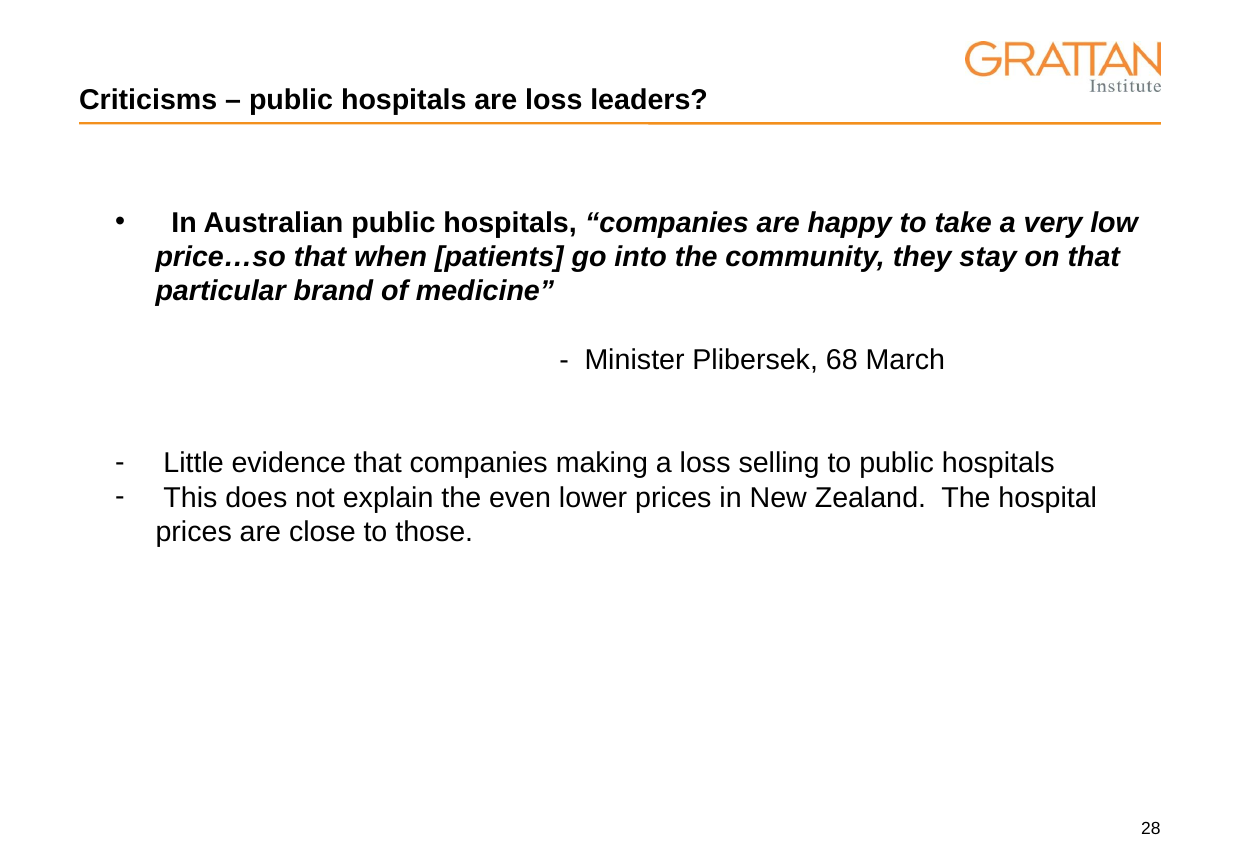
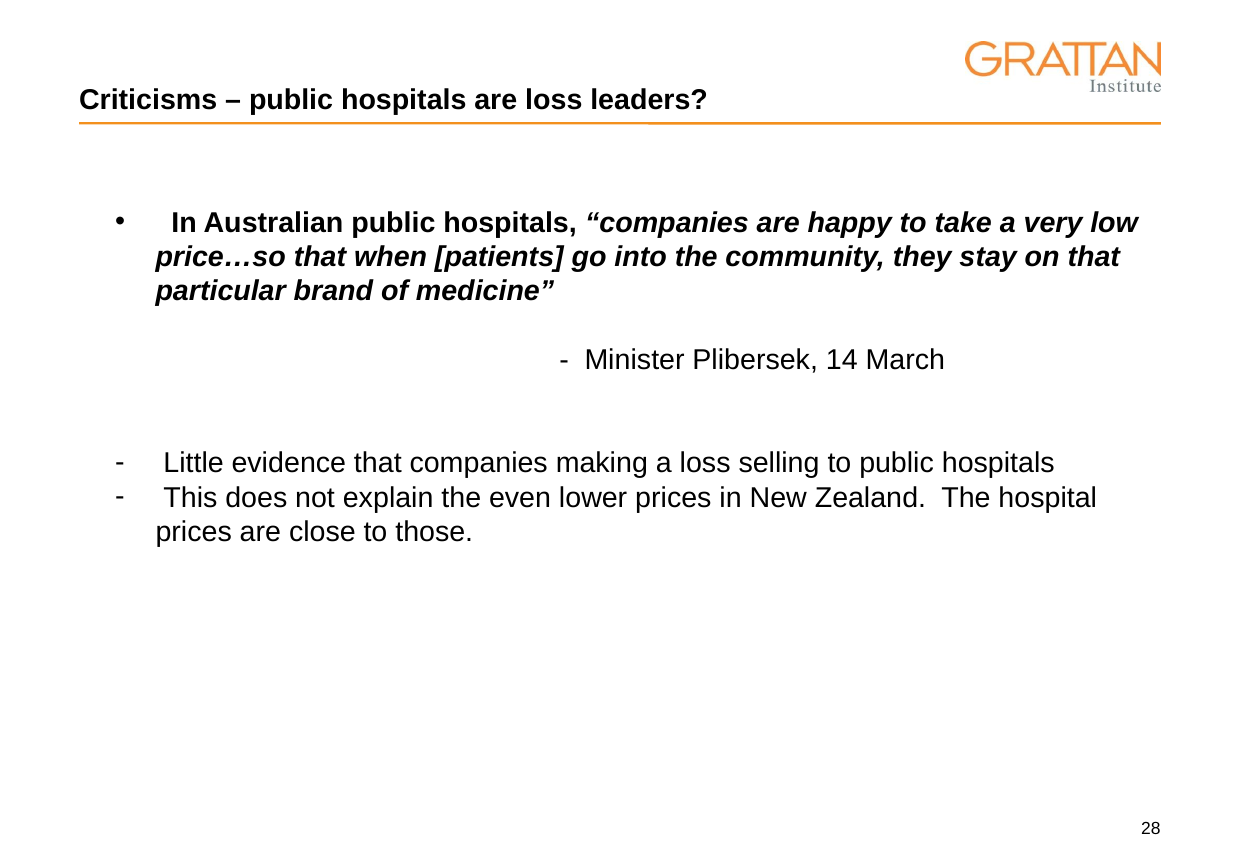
68: 68 -> 14
